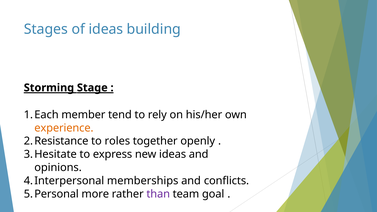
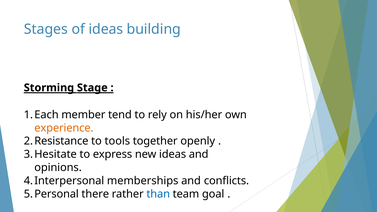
roles: roles -> tools
more: more -> there
than colour: purple -> blue
